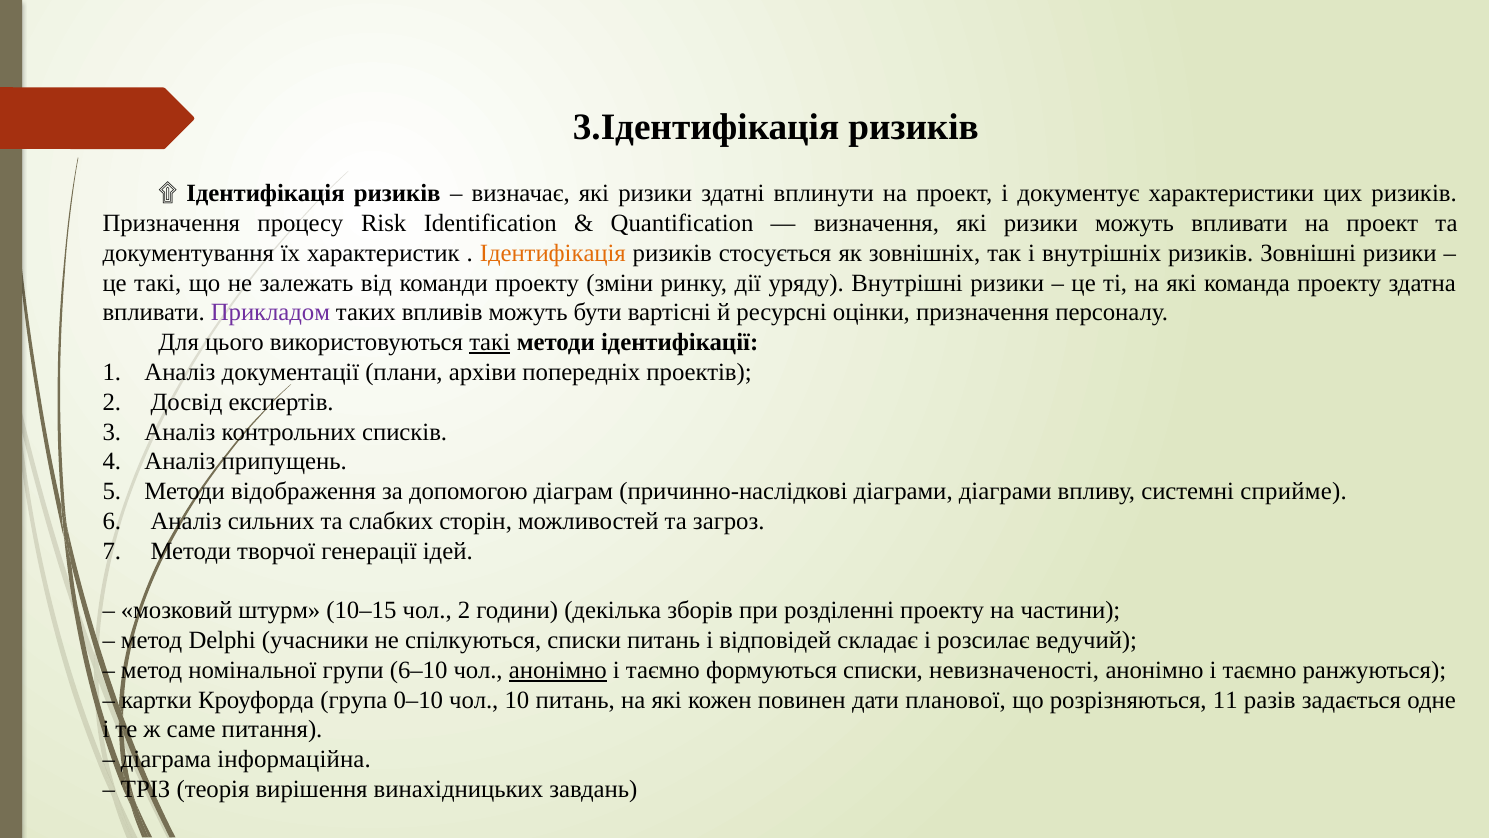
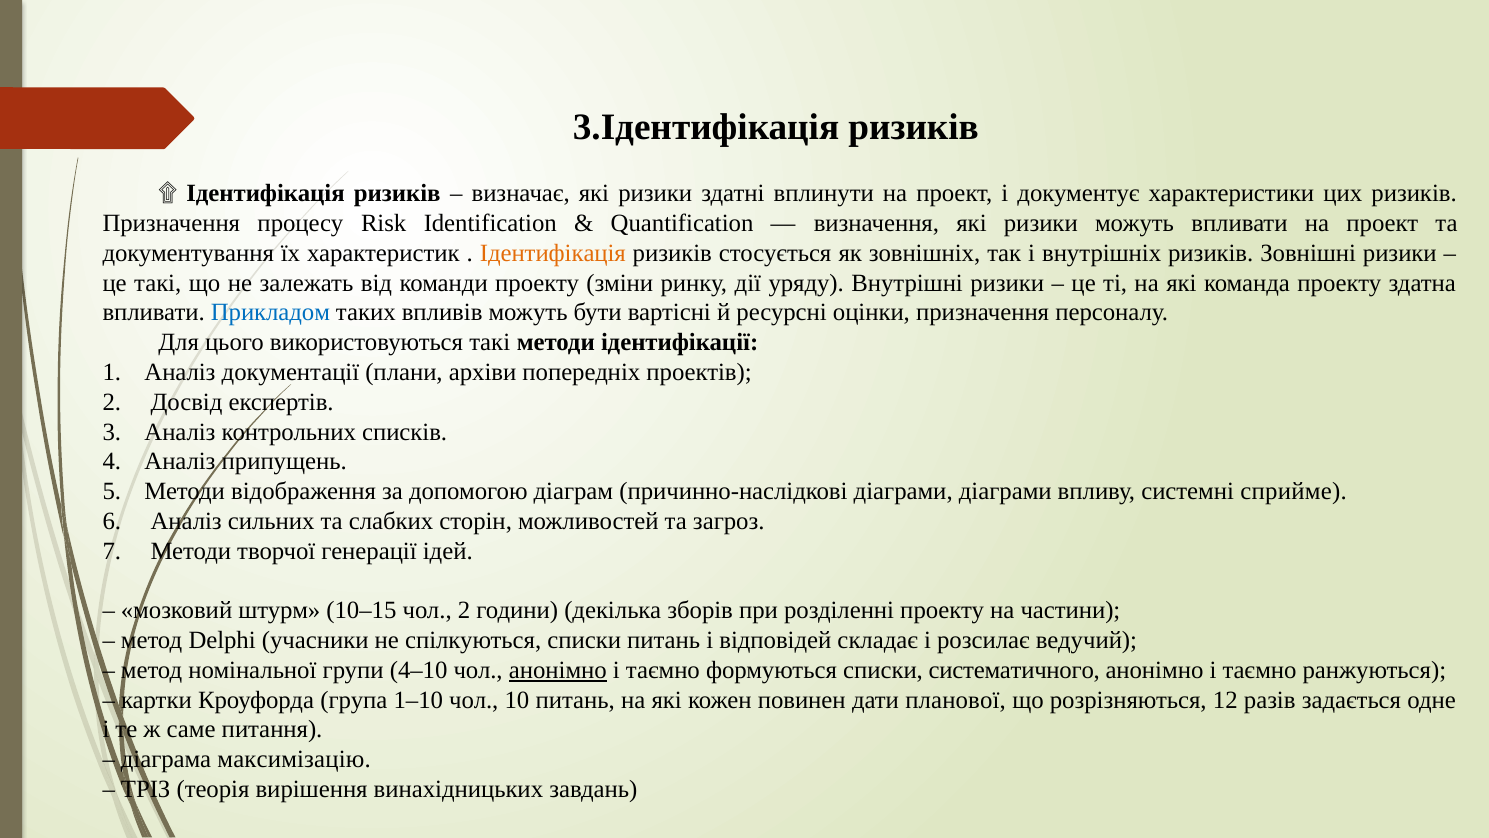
Прикладом colour: purple -> blue
такі at (490, 342) underline: present -> none
6–10: 6–10 -> 4–10
невизначеності: невизначеності -> систематичного
0–10: 0–10 -> 1–10
11: 11 -> 12
інформаційна: інформаційна -> максимізацію
